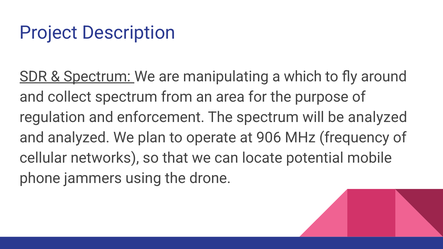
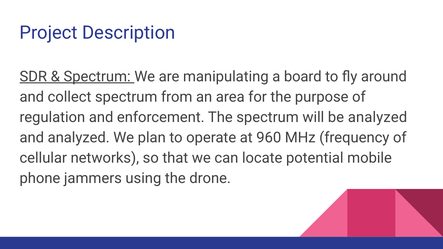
which: which -> board
906: 906 -> 960
